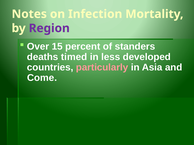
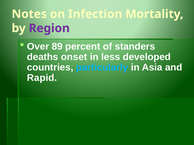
15: 15 -> 89
timed: timed -> onset
particularly colour: pink -> light blue
Come: Come -> Rapid
